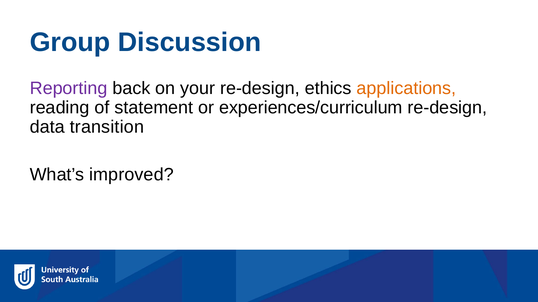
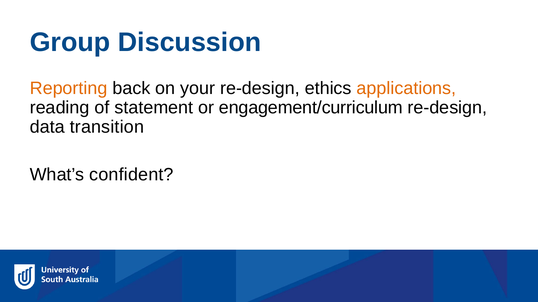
Reporting colour: purple -> orange
experiences/curriculum: experiences/curriculum -> engagement/curriculum
improved: improved -> confident
